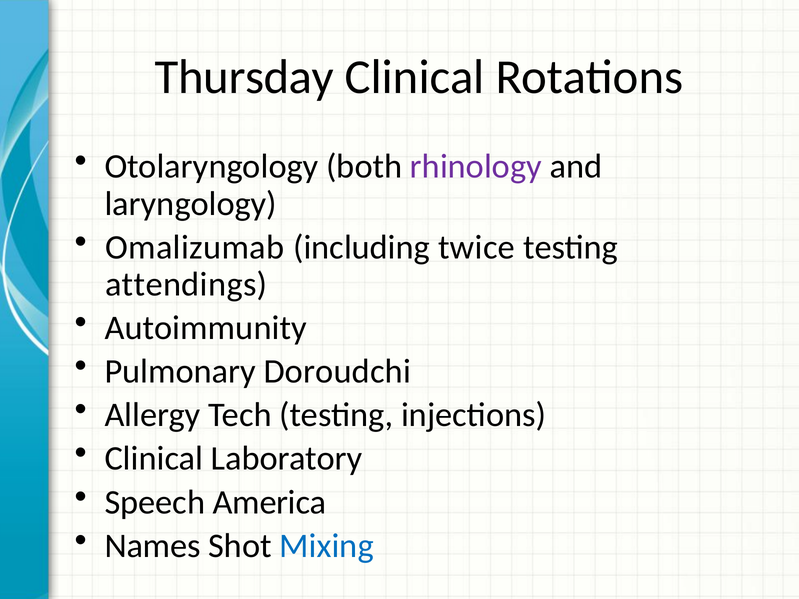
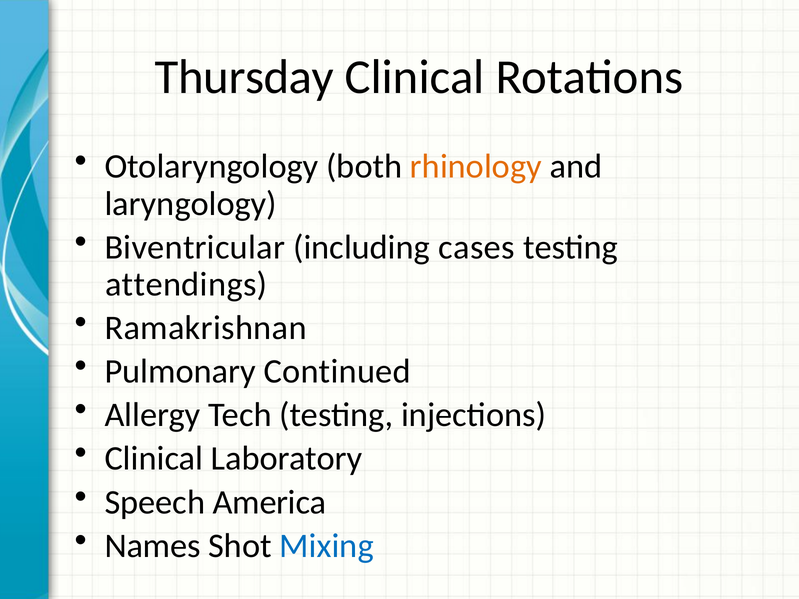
rhinology colour: purple -> orange
Omalizumab: Omalizumab -> Biventricular
twice: twice -> cases
Autoimmunity: Autoimmunity -> Ramakrishnan
Doroudchi: Doroudchi -> Continued
